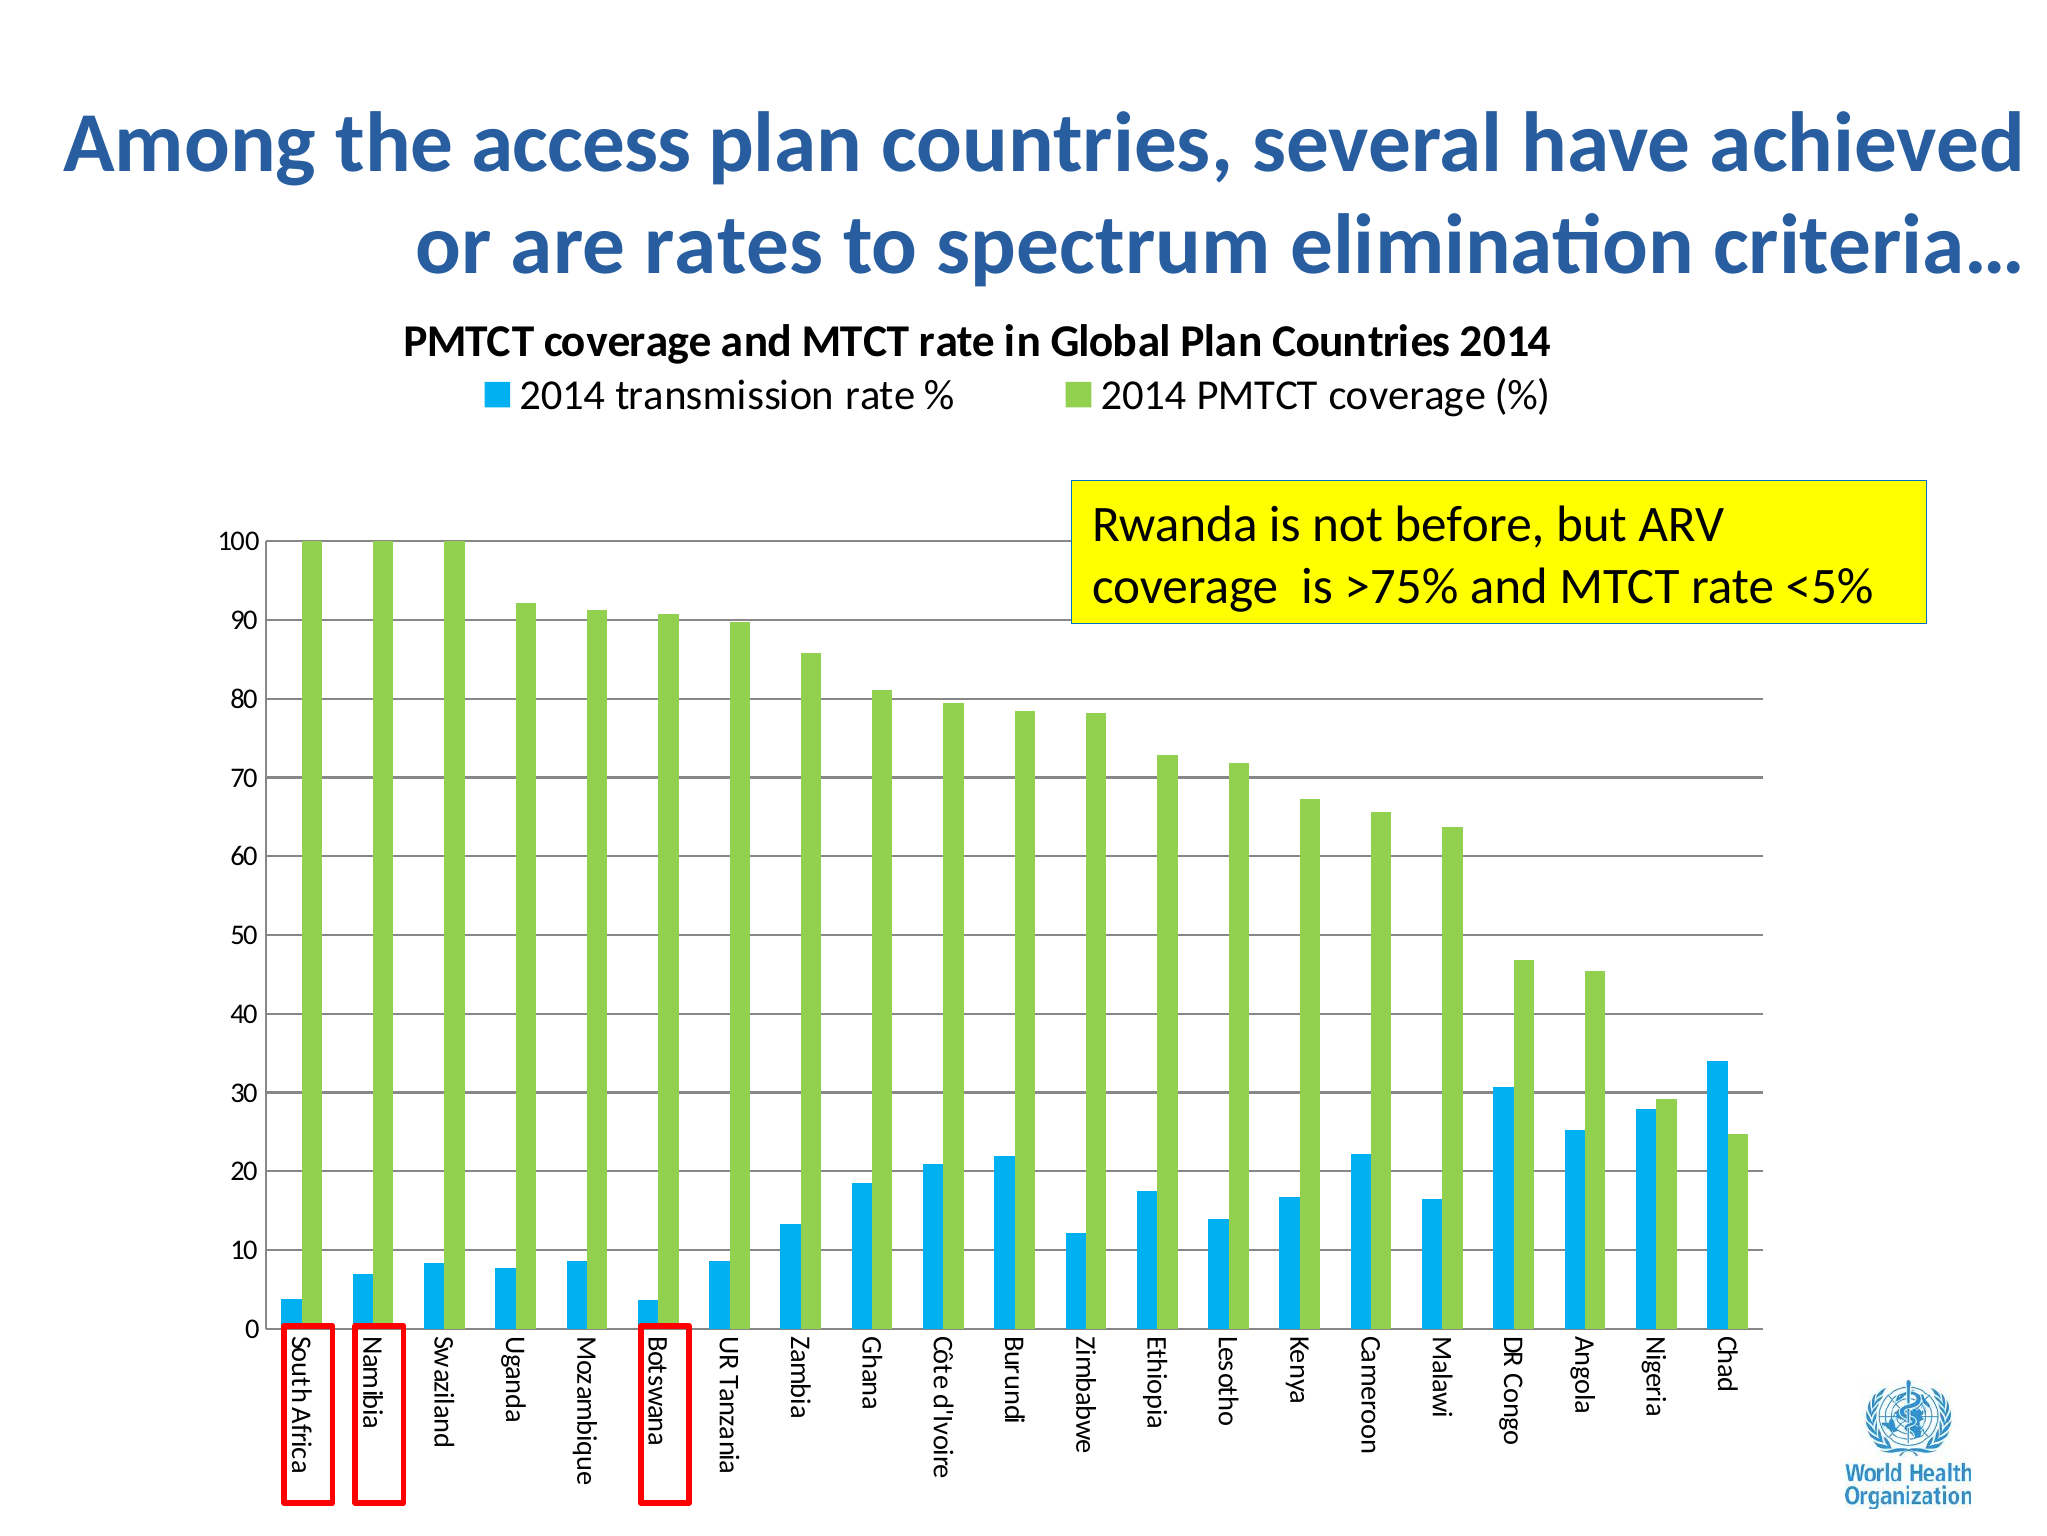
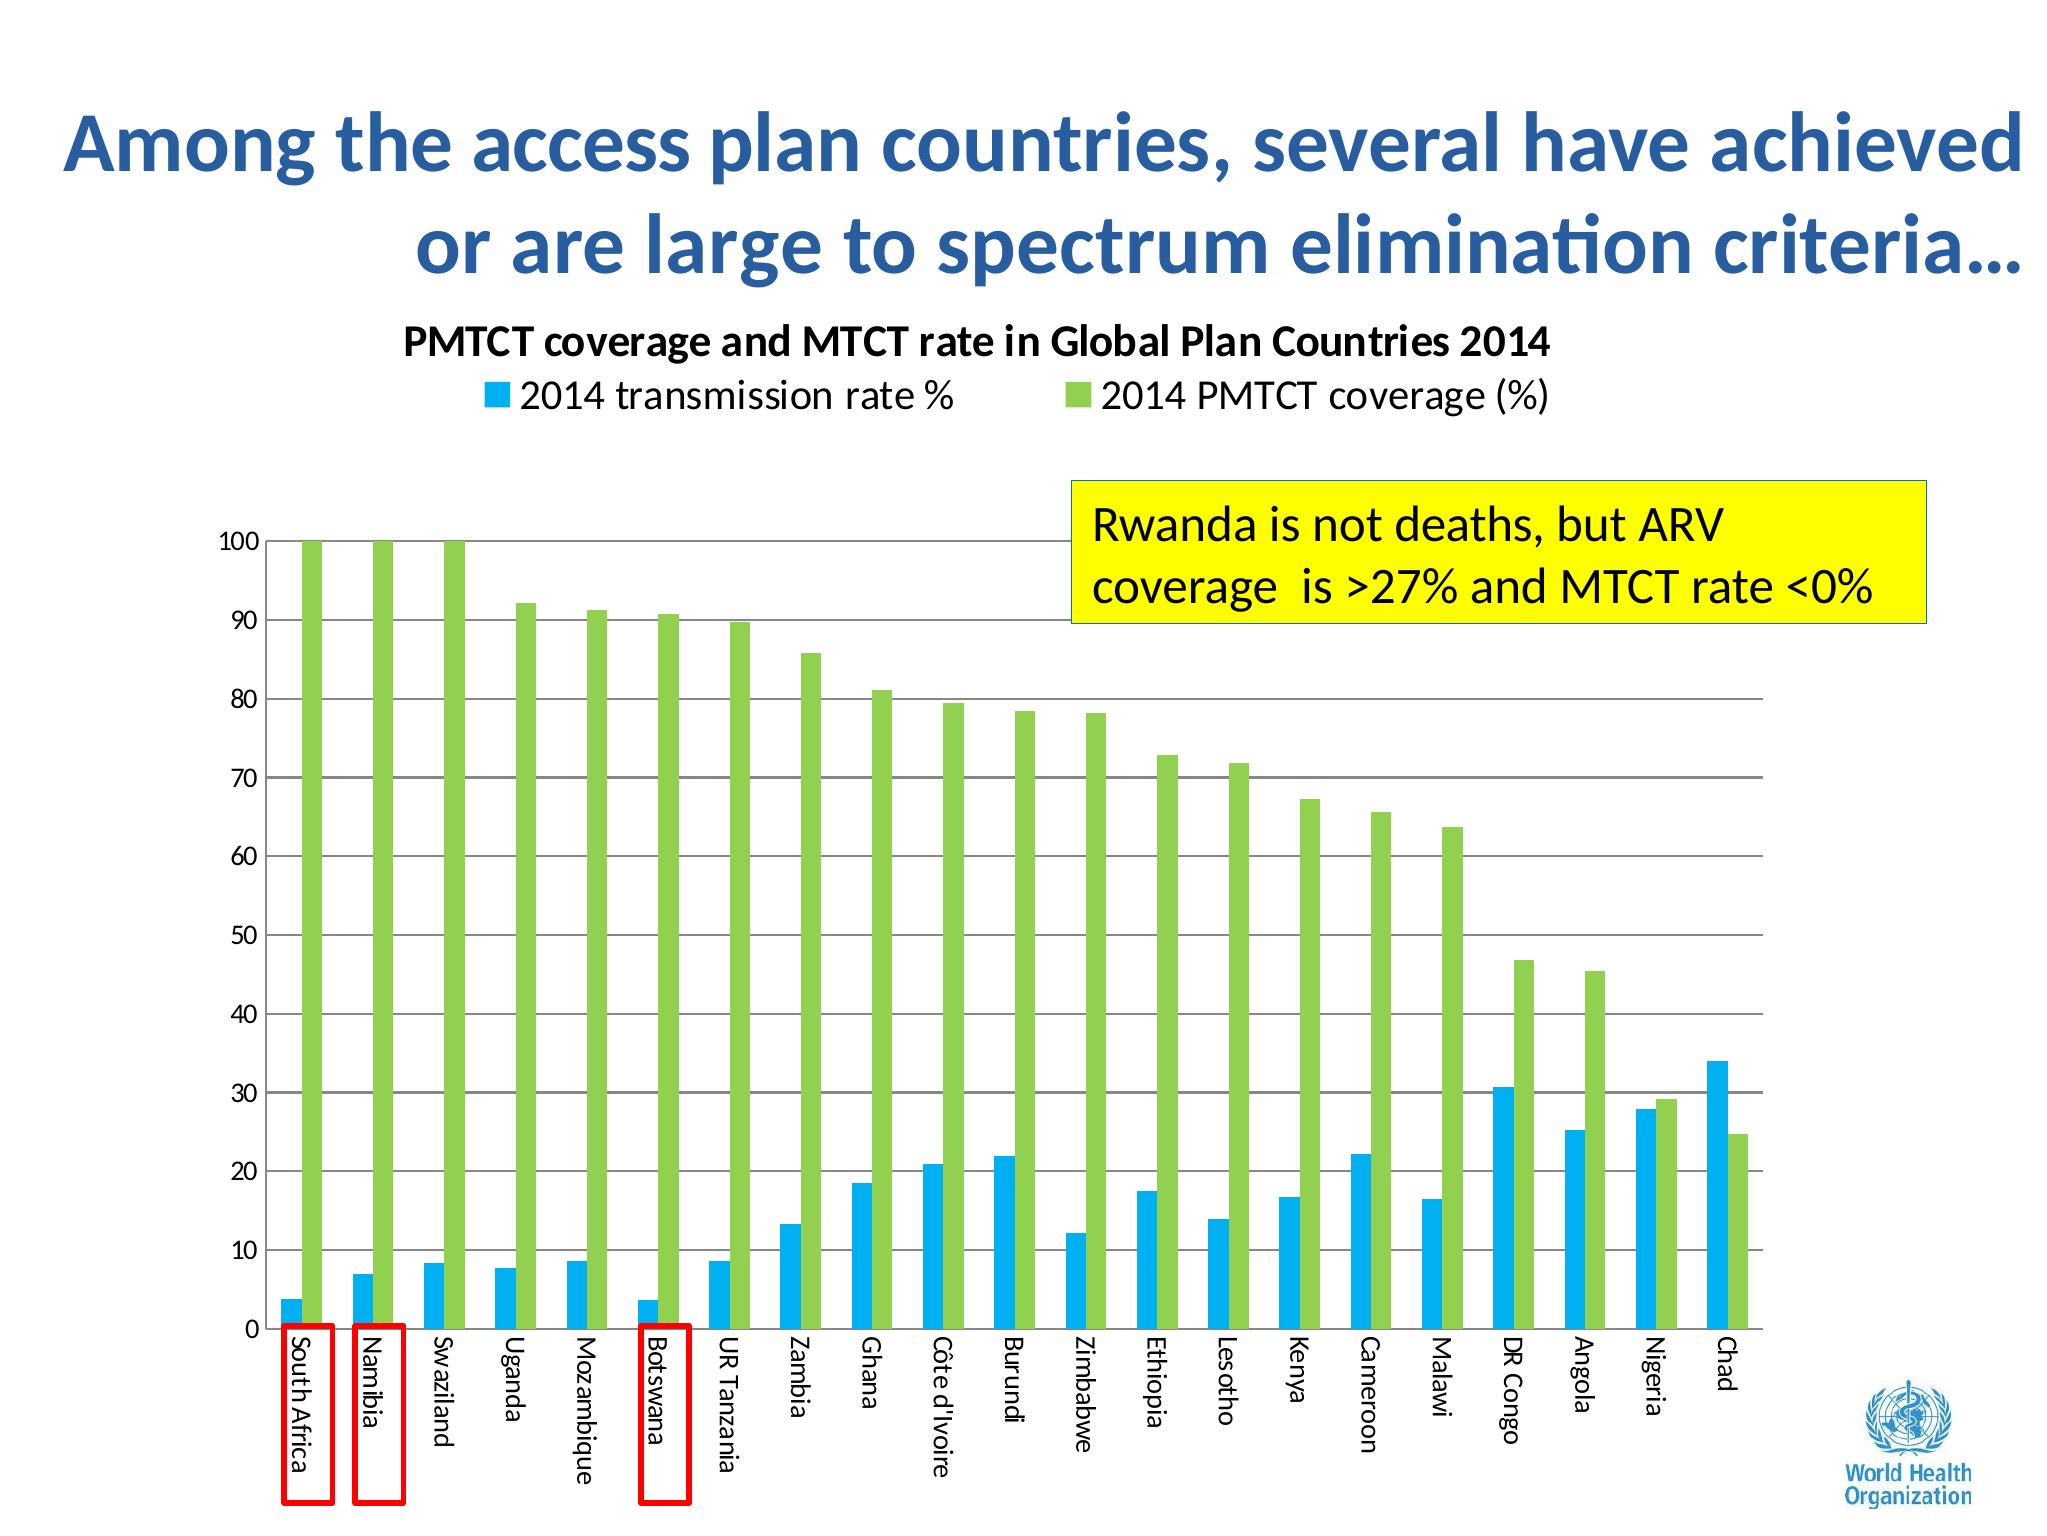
rates: rates -> large
before: before -> deaths
>75%: >75% -> >27%
<5%: <5% -> <0%
